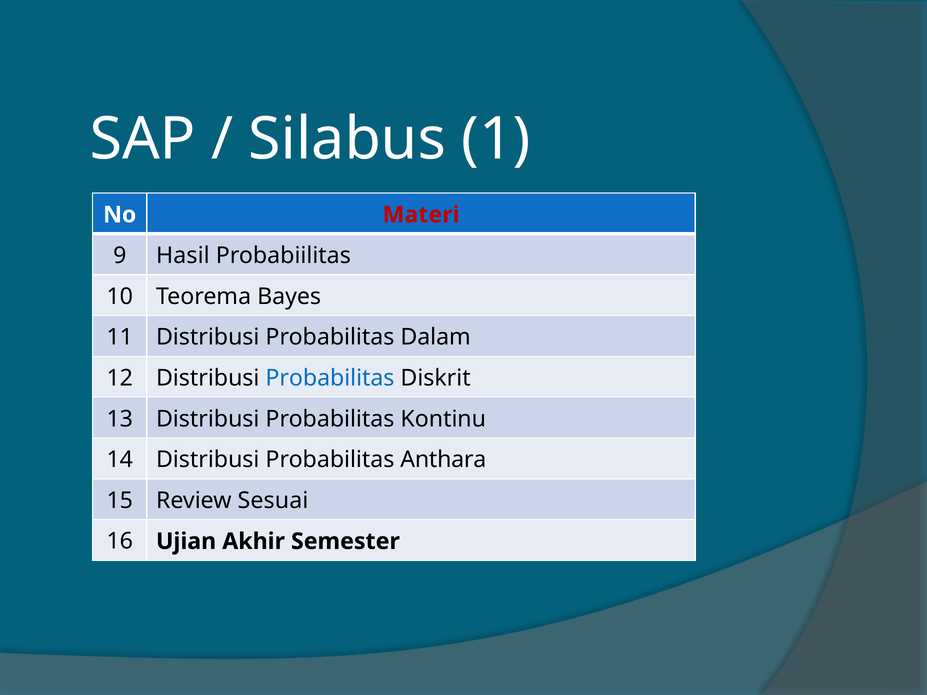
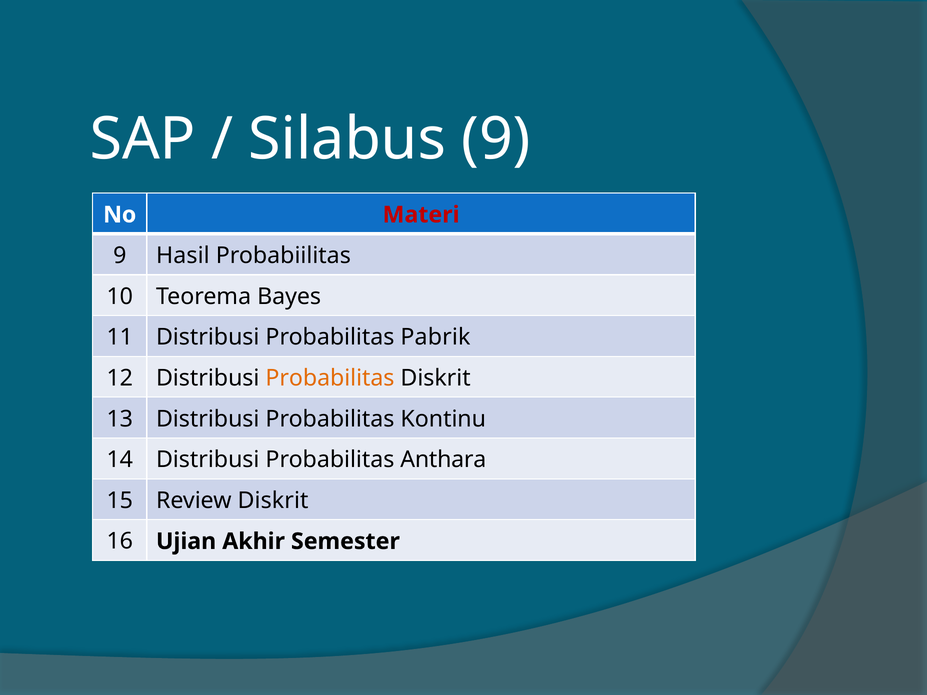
Silabus 1: 1 -> 9
Dalam: Dalam -> Pabrik
Probabilitas at (330, 378) colour: blue -> orange
Review Sesuai: Sesuai -> Diskrit
